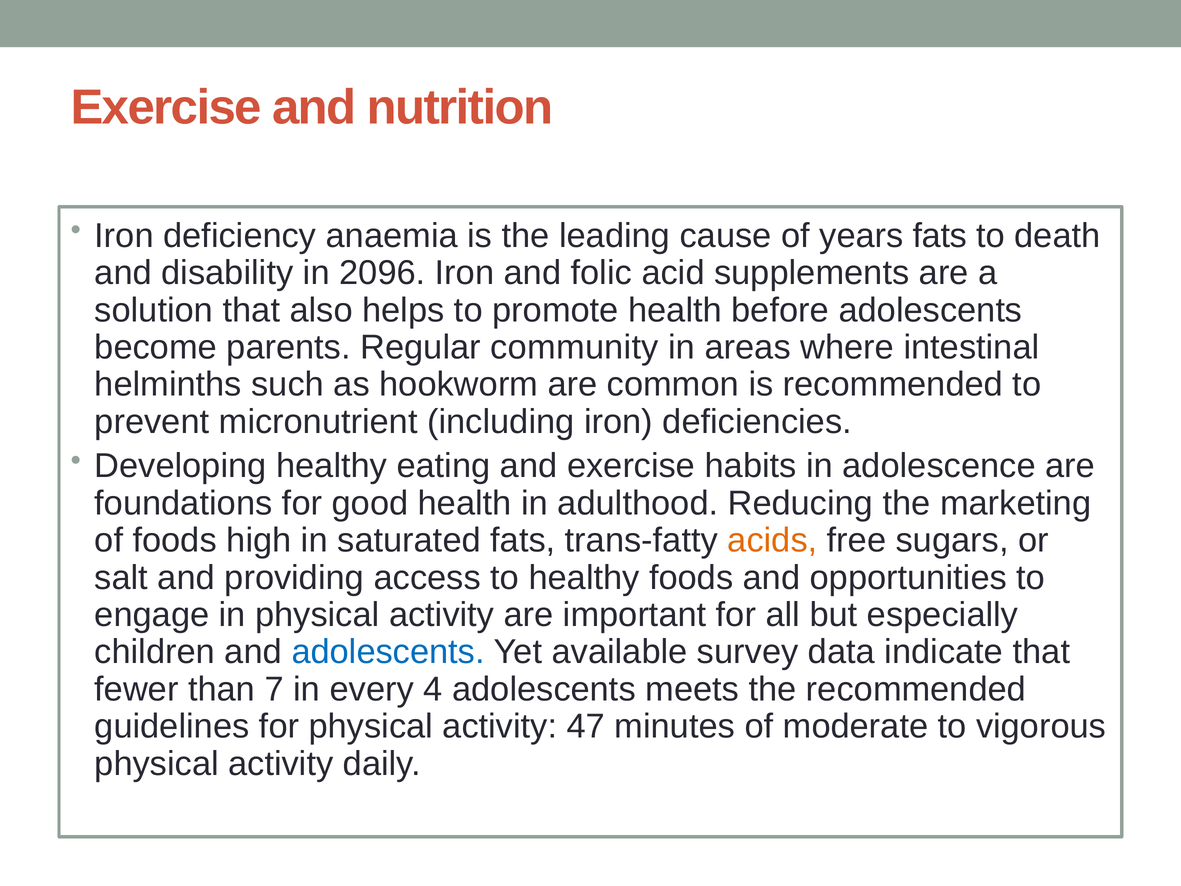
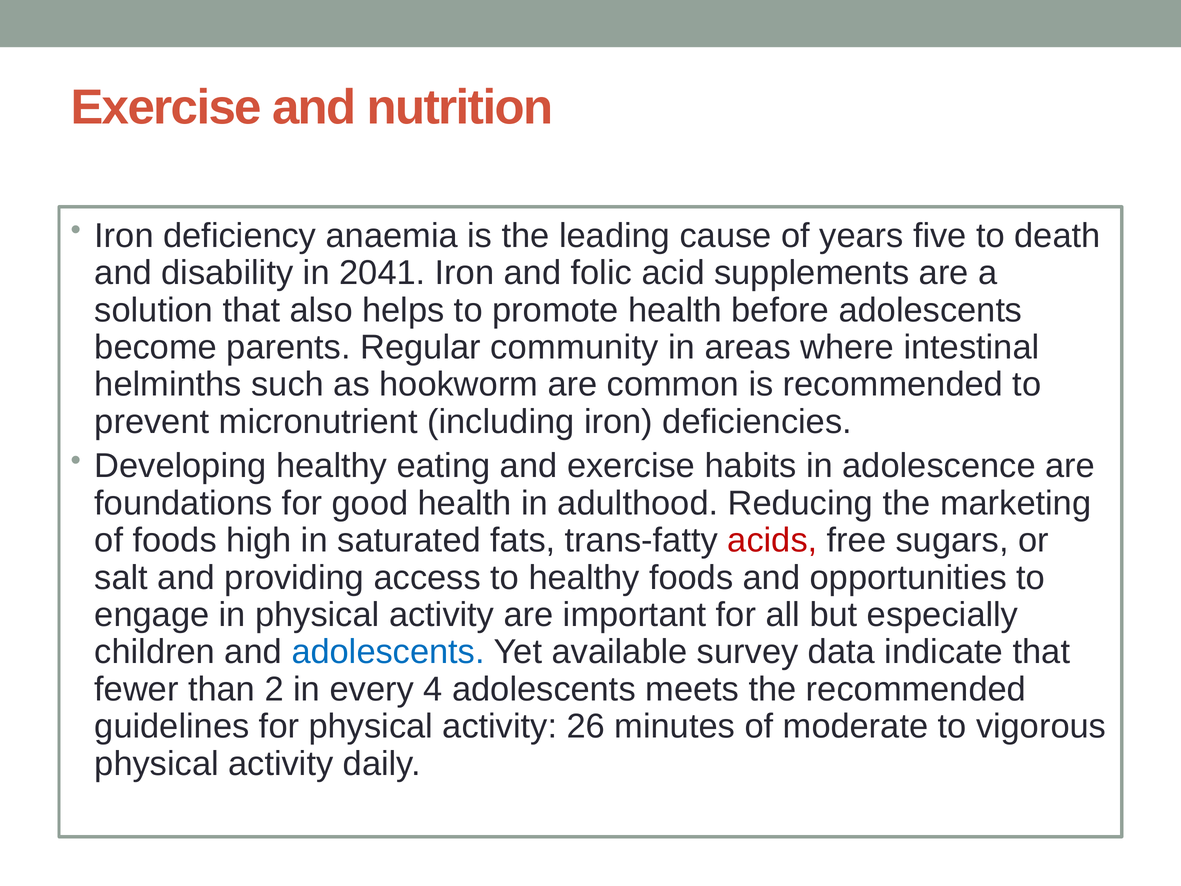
years fats: fats -> five
2096: 2096 -> 2041
acids colour: orange -> red
7: 7 -> 2
47: 47 -> 26
